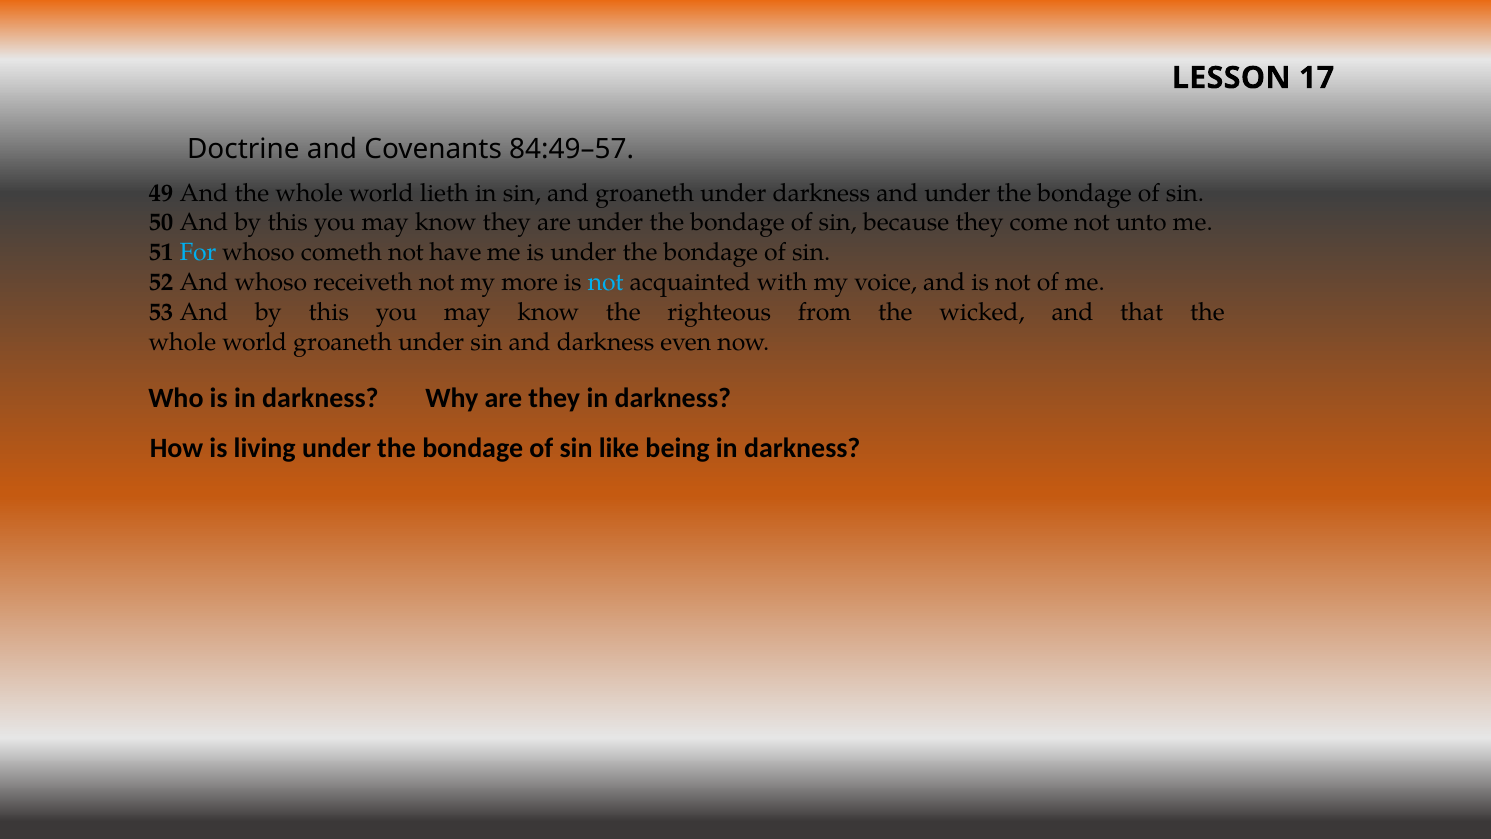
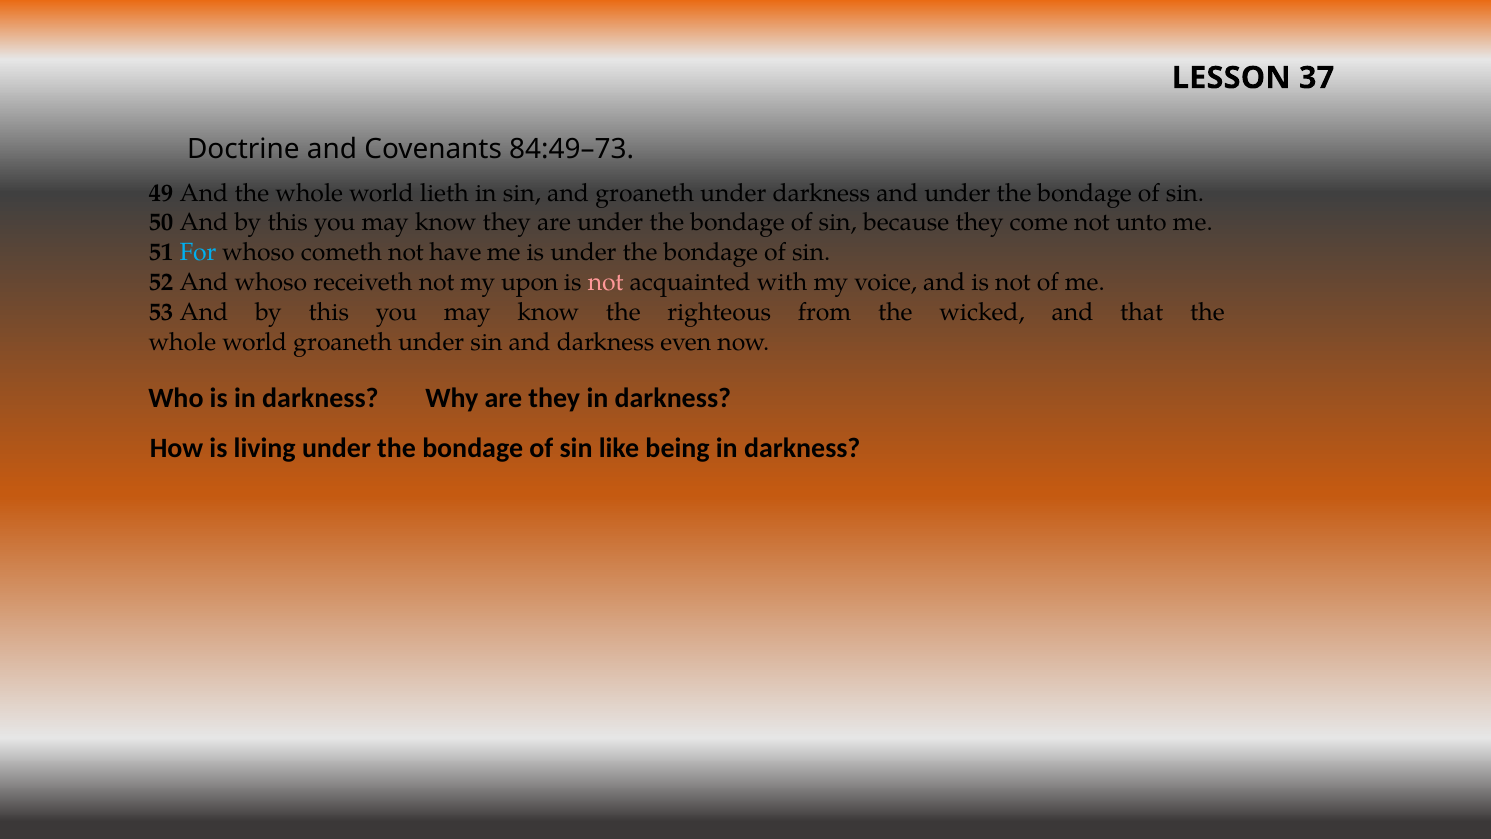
17: 17 -> 37
84:49–57: 84:49–57 -> 84:49–73
more: more -> upon
not at (606, 282) colour: light blue -> pink
